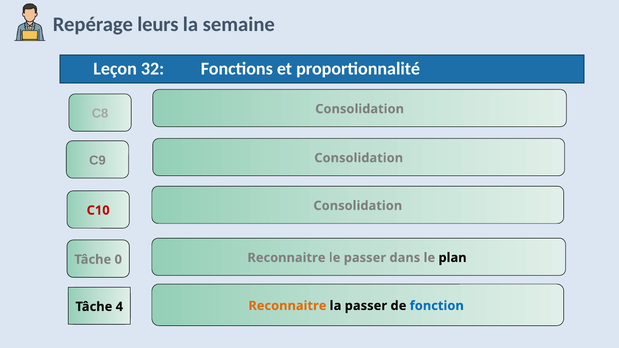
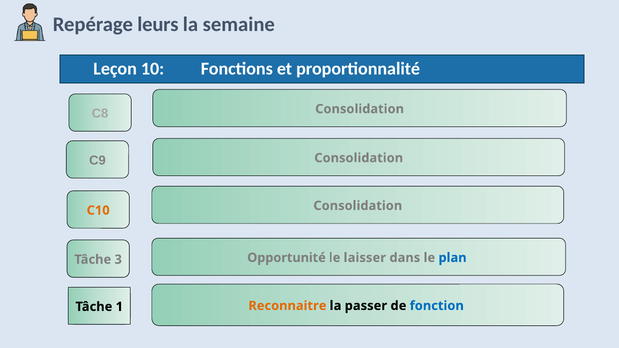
32: 32 -> 10
C10 colour: red -> orange
Reconnaitre at (286, 258): Reconnaitre -> Opportunité
le passer: passer -> laisser
plan colour: black -> blue
0: 0 -> 3
4: 4 -> 1
